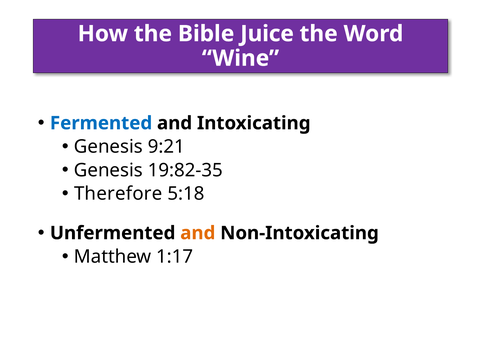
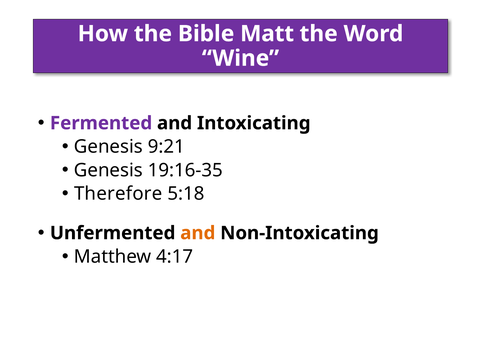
Juice: Juice -> Matt
Fermented colour: blue -> purple
19:82-35: 19:82-35 -> 19:16-35
1:17: 1:17 -> 4:17
